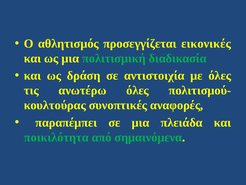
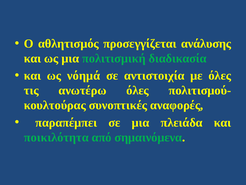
εικονικές: εικονικές -> ανάλυσης
δράση: δράση -> νόημά
